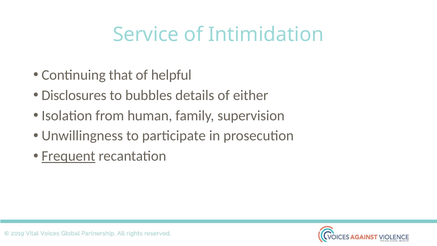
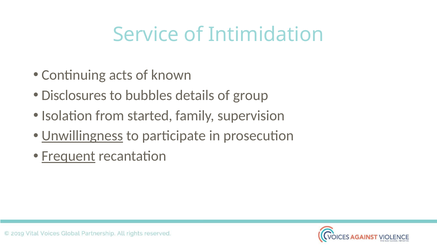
that: that -> acts
helpful: helpful -> known
either: either -> group
human: human -> started
Unwillingness underline: none -> present
